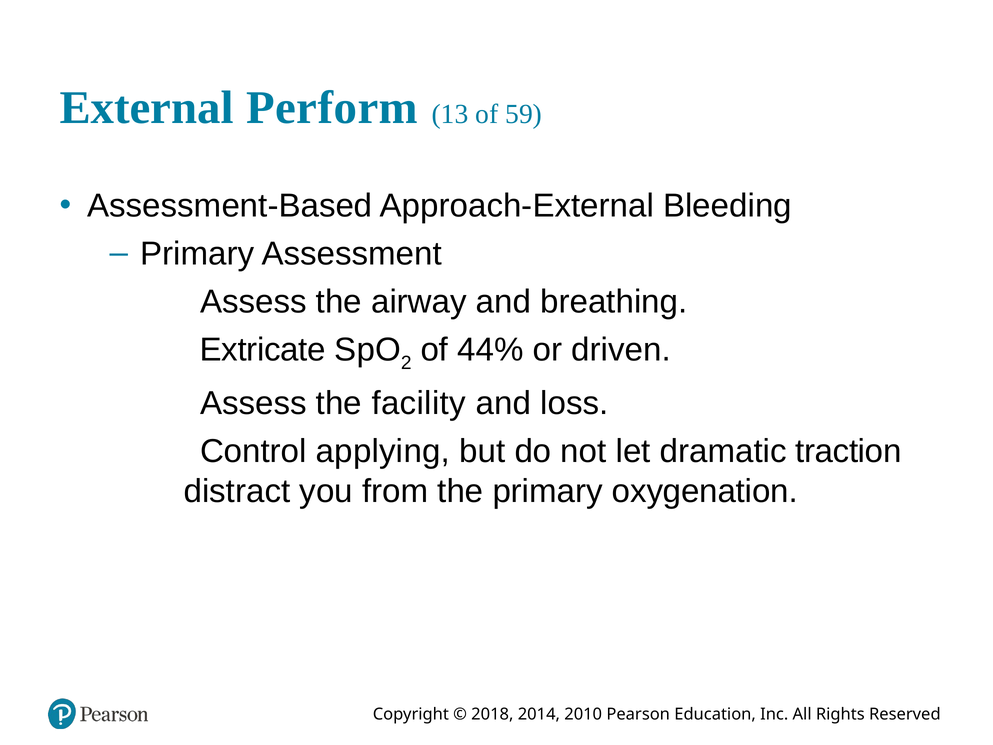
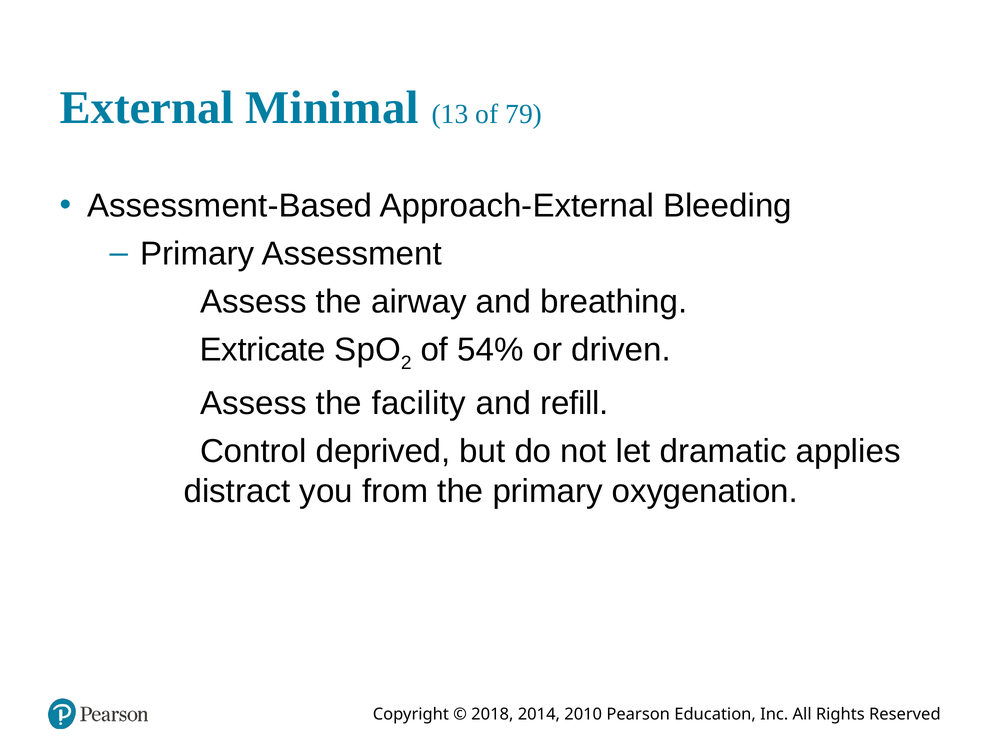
Perform: Perform -> Minimal
59: 59 -> 79
44%: 44% -> 54%
loss: loss -> refill
applying: applying -> deprived
traction: traction -> applies
